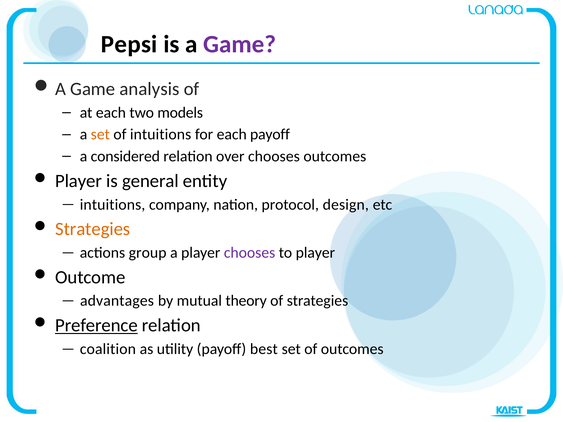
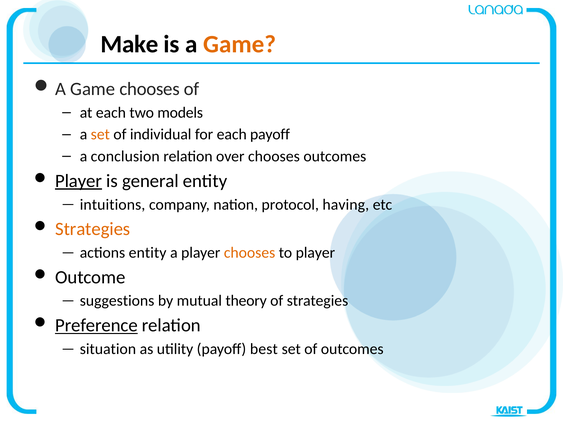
Pepsi: Pepsi -> Make
Game at (240, 44) colour: purple -> orange
Game analysis: analysis -> chooses
of intuitions: intuitions -> individual
considered: considered -> conclusion
Player at (79, 181) underline: none -> present
design: design -> having
actions group: group -> entity
chooses at (250, 253) colour: purple -> orange
advantages: advantages -> suggestions
coalition: coalition -> situation
